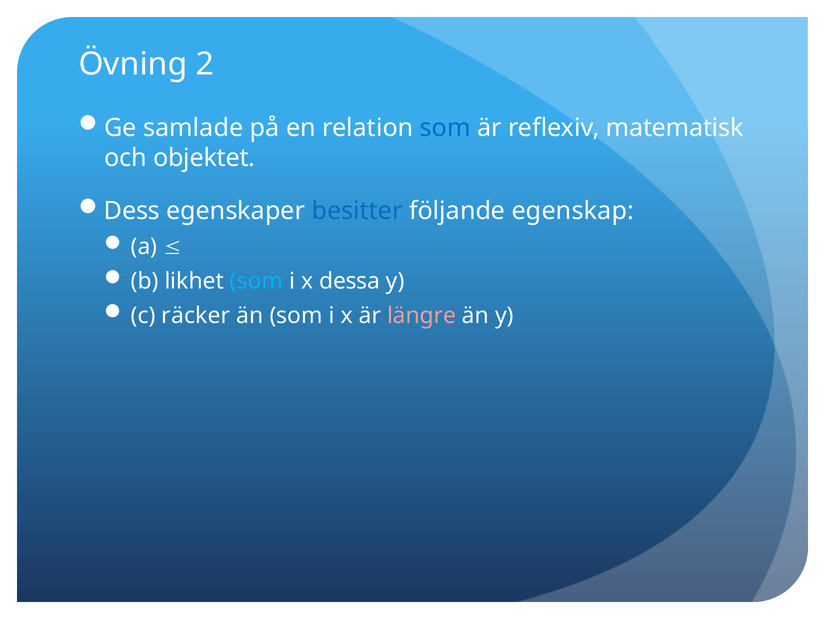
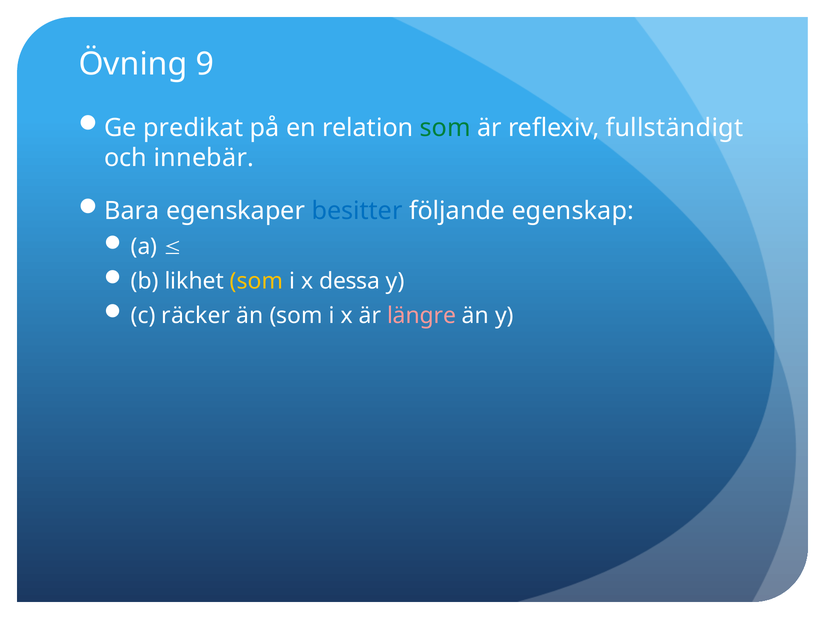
2: 2 -> 9
samlade: samlade -> predikat
som at (445, 128) colour: blue -> green
matematisk: matematisk -> fullständigt
objektet: objektet -> innebär
Dess: Dess -> Bara
som at (257, 281) colour: light blue -> yellow
